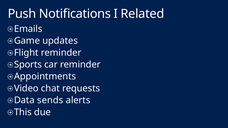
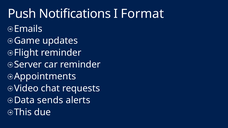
Related: Related -> Format
Sports: Sports -> Server
